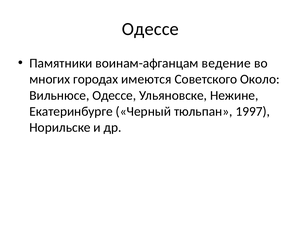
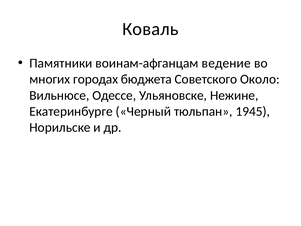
Одессе at (150, 29): Одессе -> Коваль
имеются: имеются -> бюджета
1997: 1997 -> 1945
